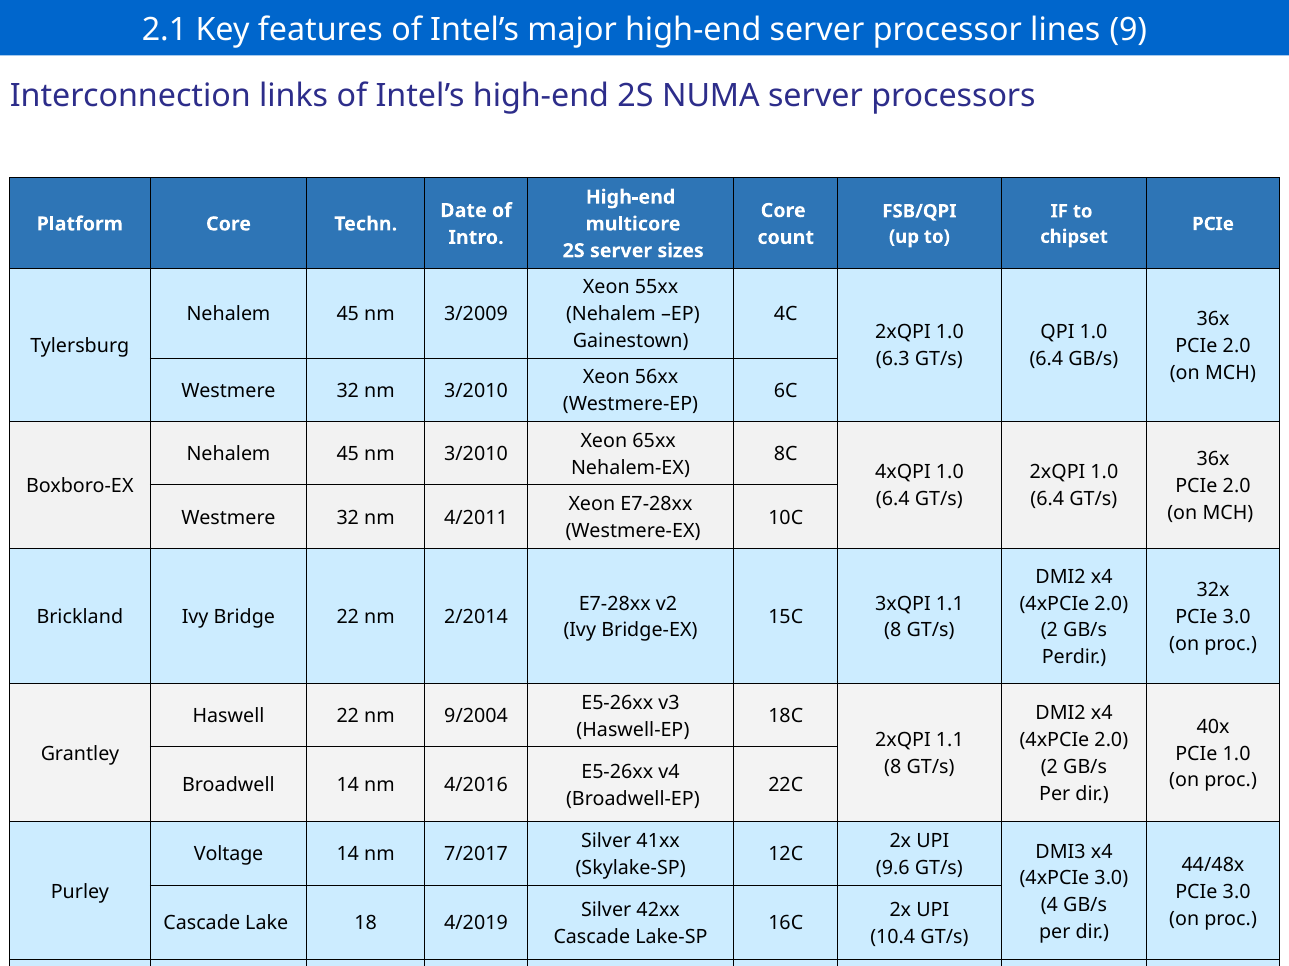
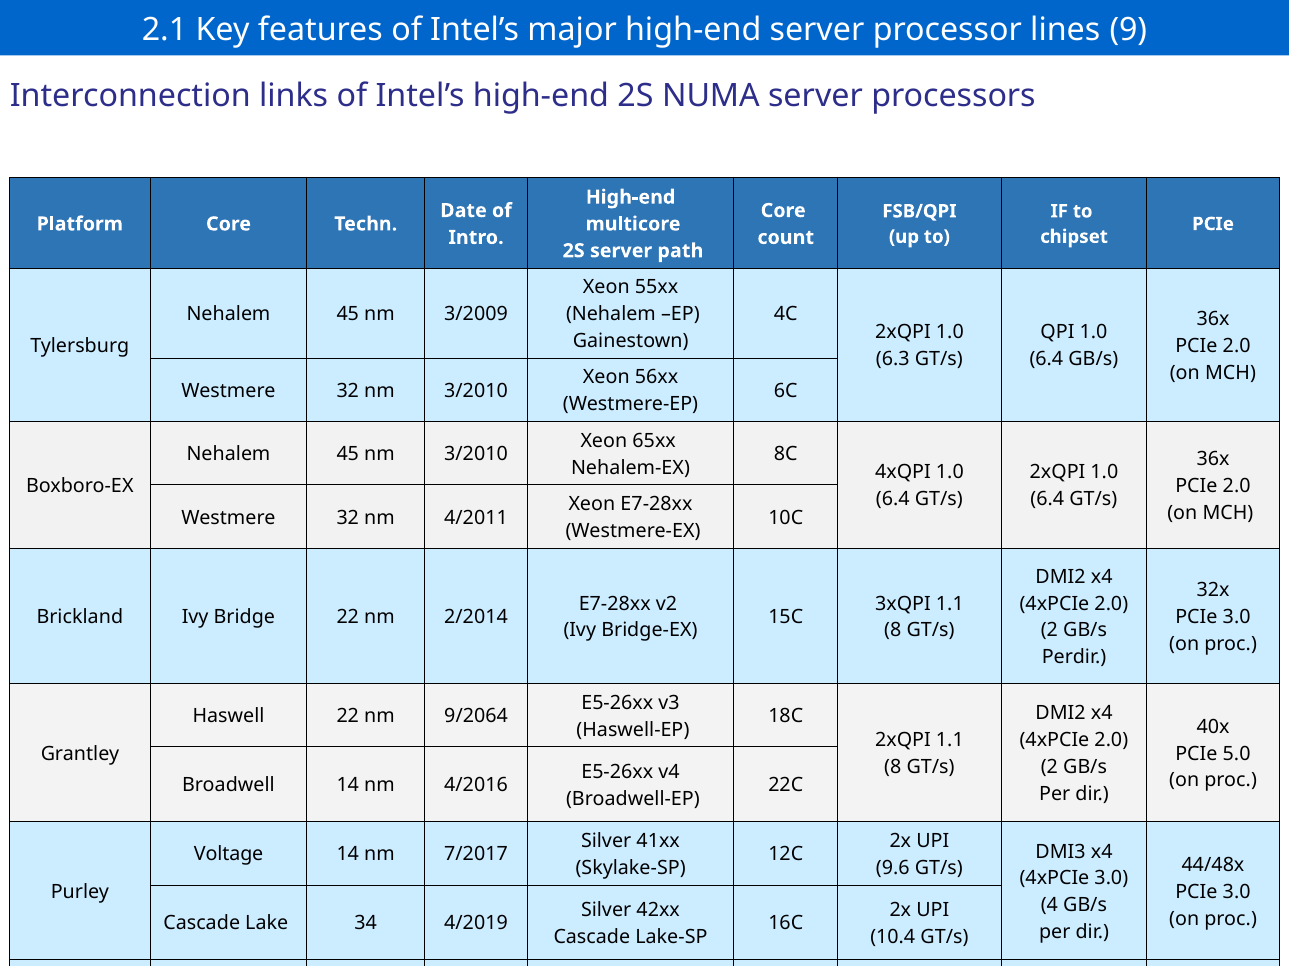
sizes: sizes -> path
9/2004: 9/2004 -> 9/2064
PCIe 1.0: 1.0 -> 5.0
18: 18 -> 34
